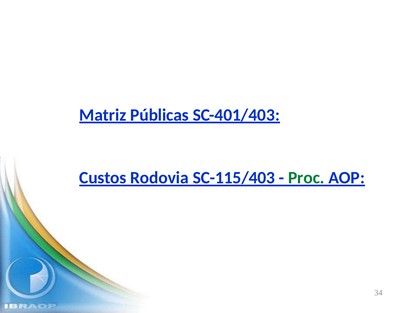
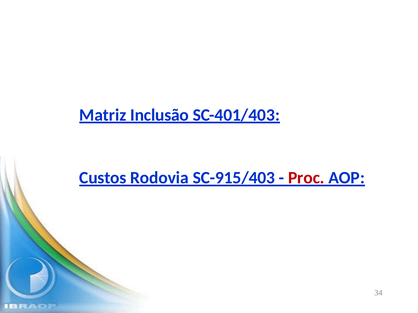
Públicas: Públicas -> Inclusão
SC-115/403: SC-115/403 -> SC-915/403
Proc colour: green -> red
